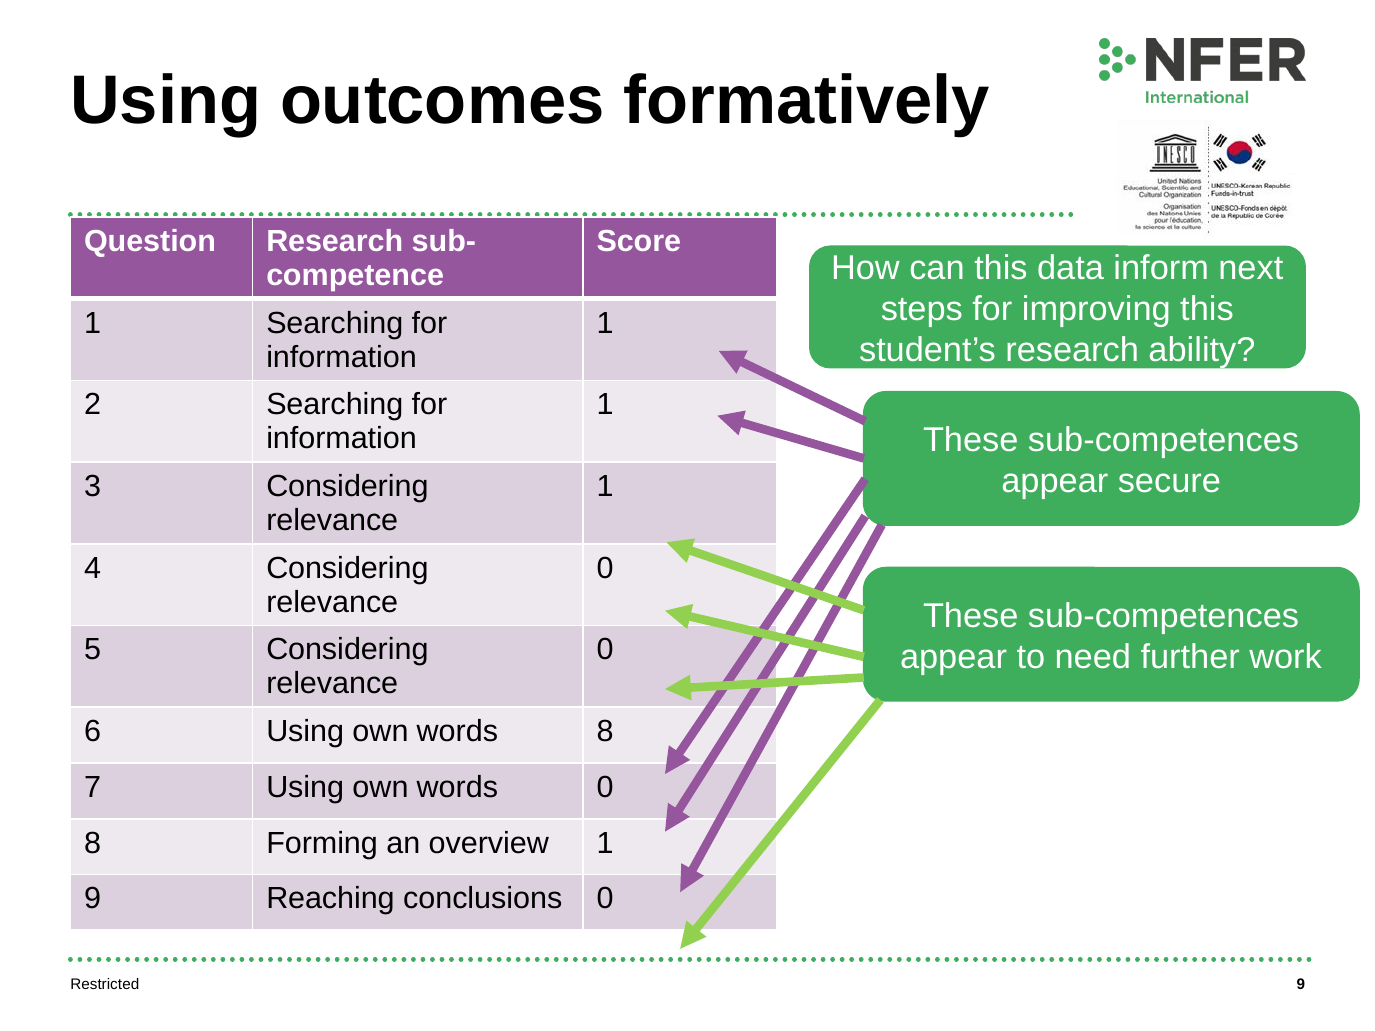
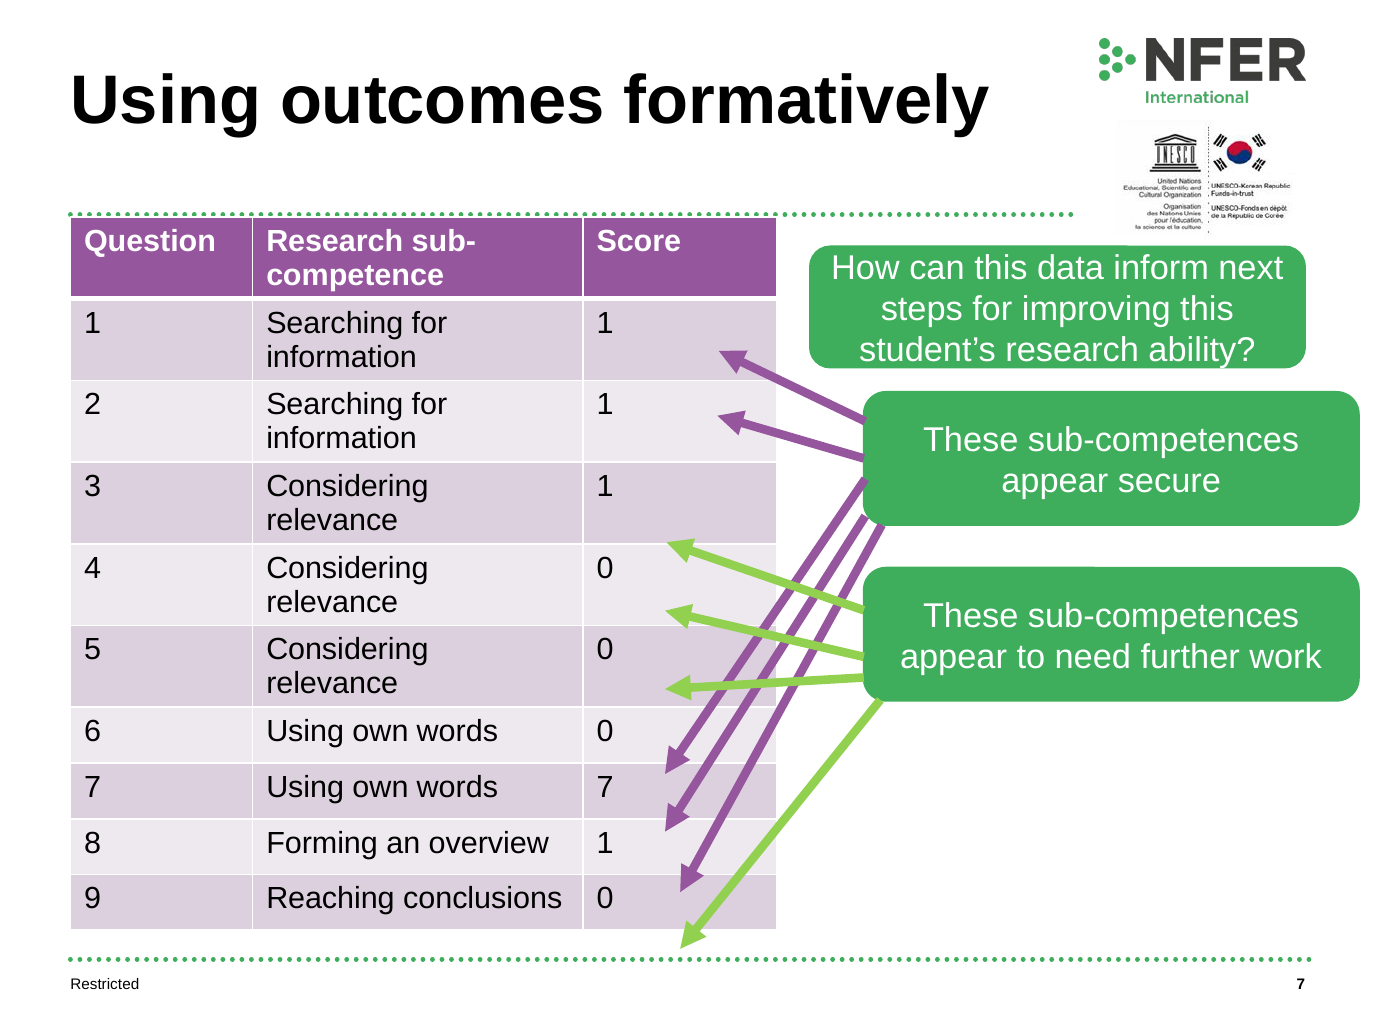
words 8: 8 -> 0
words 0: 0 -> 7
Restricted 9: 9 -> 7
